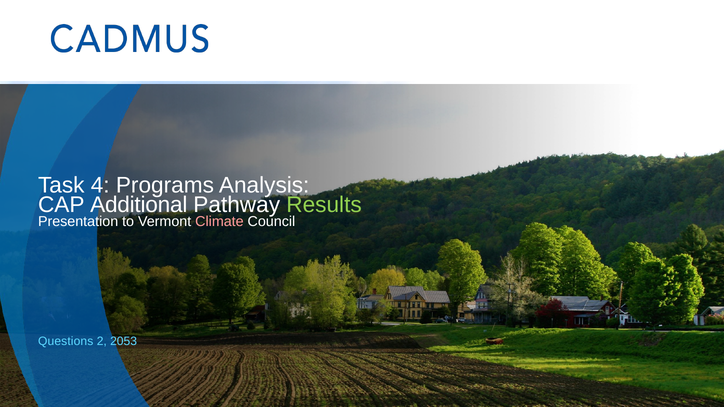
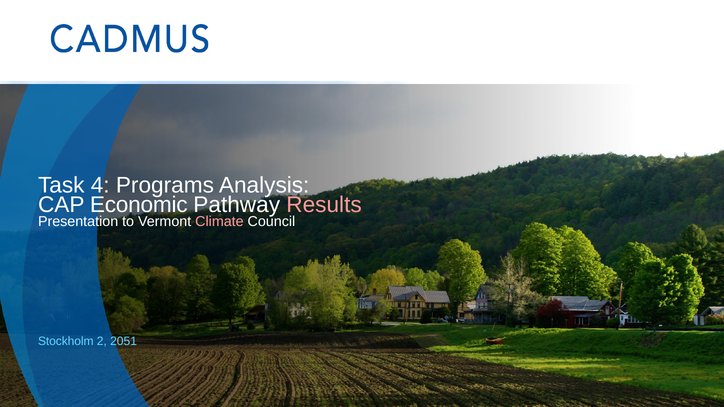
Additional: Additional -> Economic
Results colour: light green -> pink
Questions: Questions -> Stockholm
2053: 2053 -> 2051
